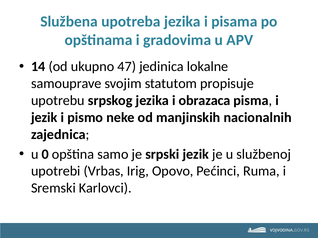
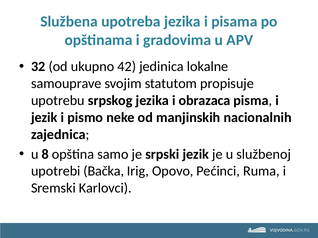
14: 14 -> 32
47: 47 -> 42
0: 0 -> 8
Vrbas: Vrbas -> Bačka
